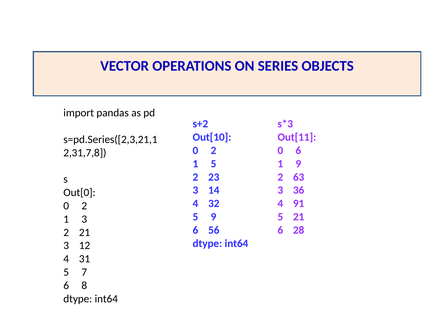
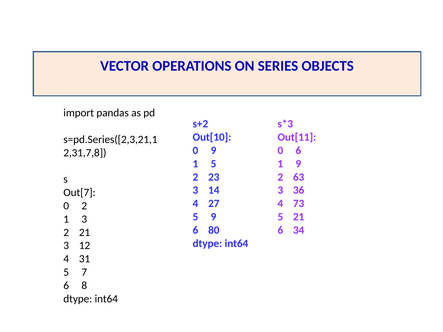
2 at (213, 151): 2 -> 9
Out[0: Out[0 -> Out[7
32: 32 -> 27
91: 91 -> 73
56: 56 -> 80
28: 28 -> 34
